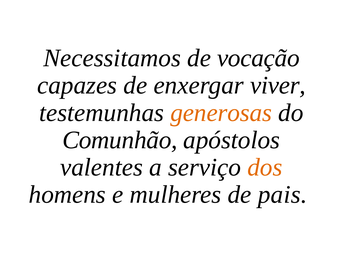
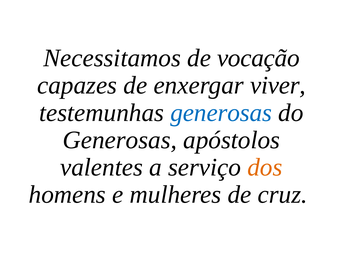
generosas at (221, 113) colour: orange -> blue
Comunhão at (120, 140): Comunhão -> Generosas
pais: pais -> cruz
